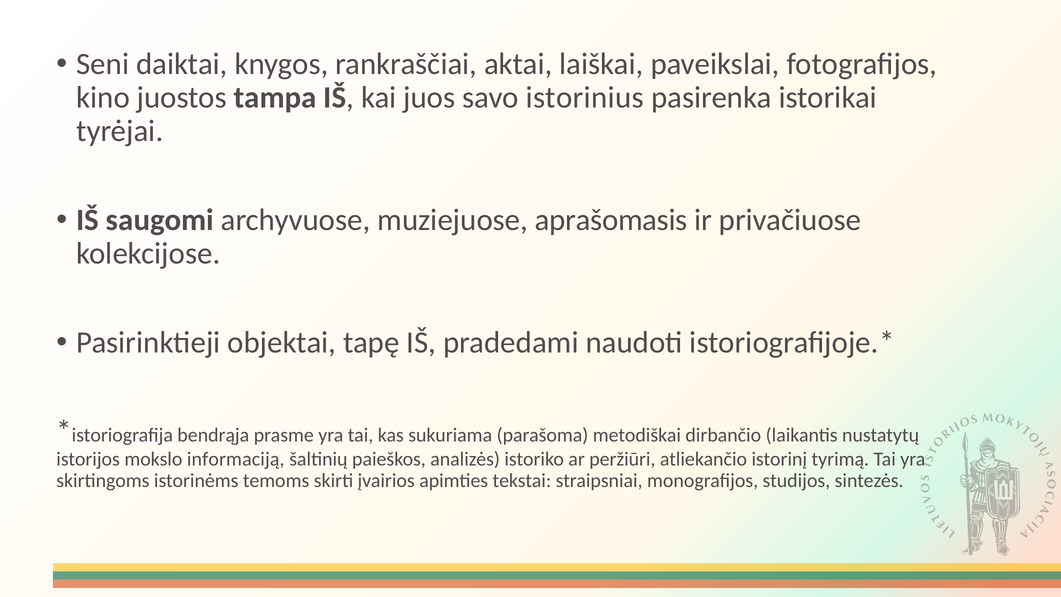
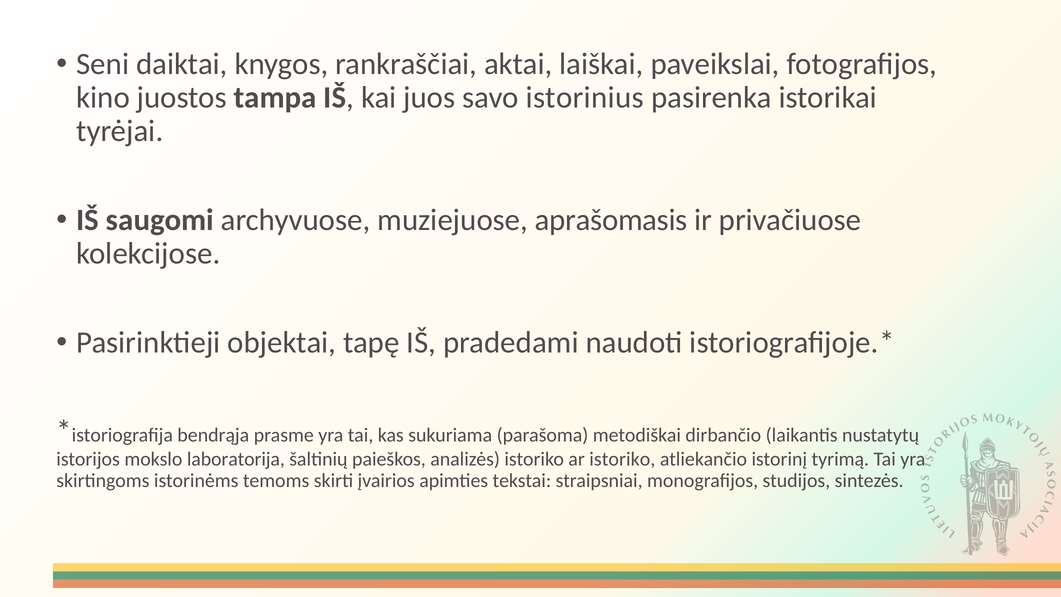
informaciją: informaciją -> laboratorija
ar peržiūri: peržiūri -> istoriko
